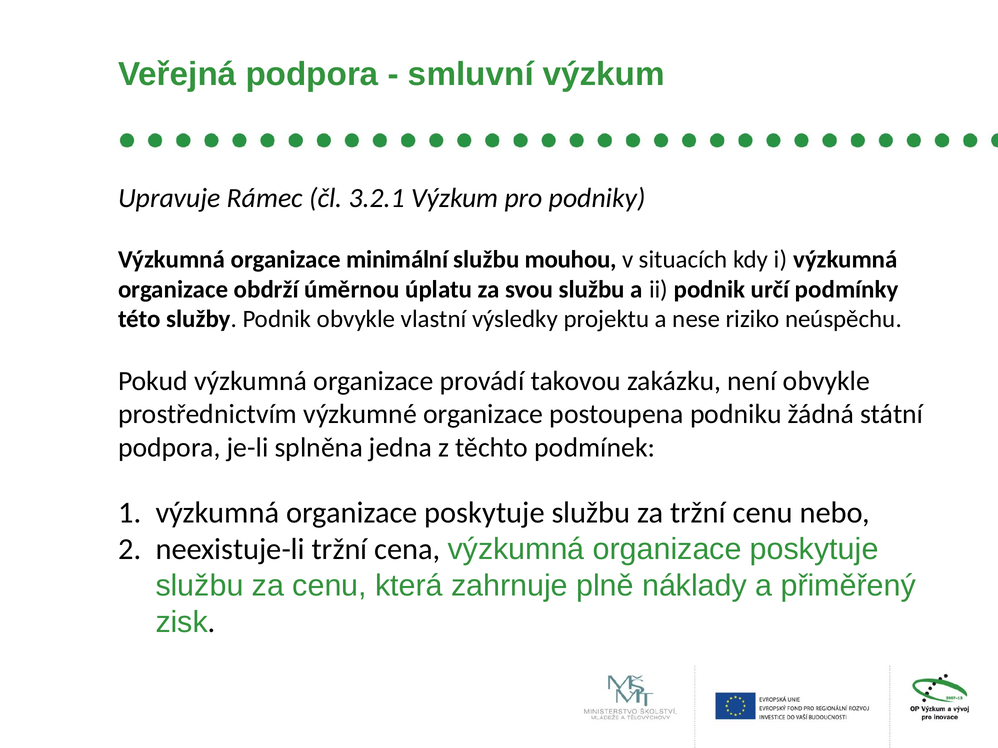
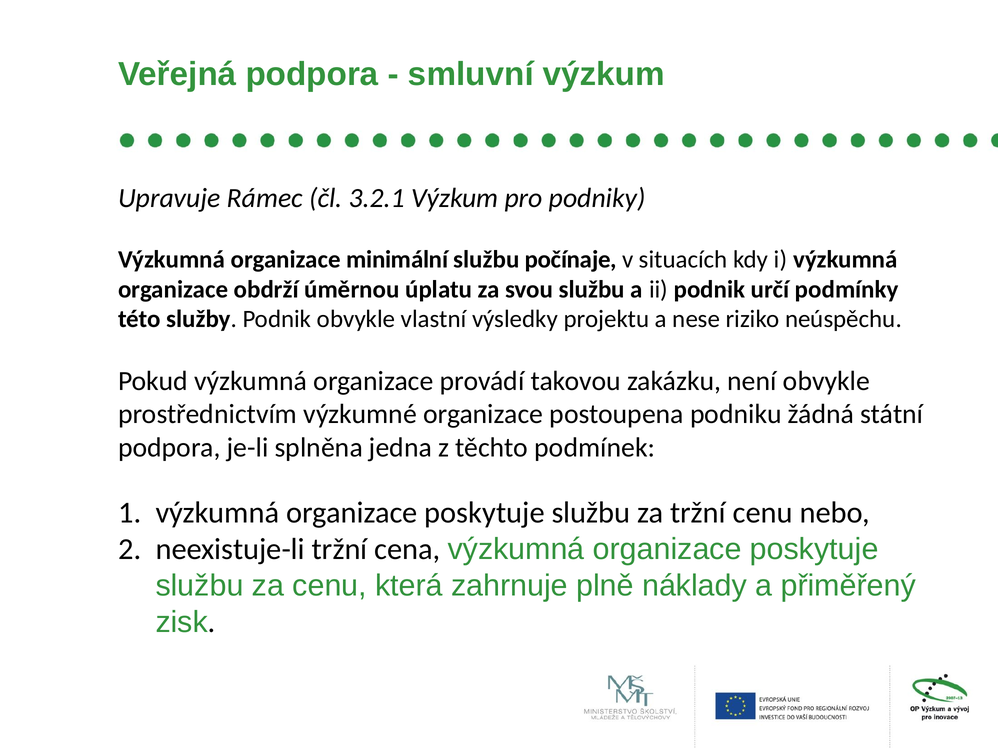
mouhou: mouhou -> počínaje
